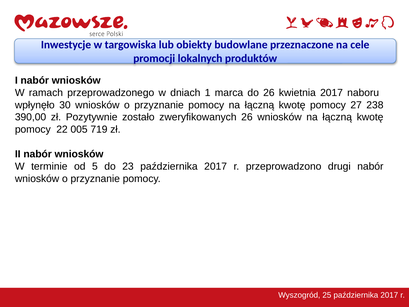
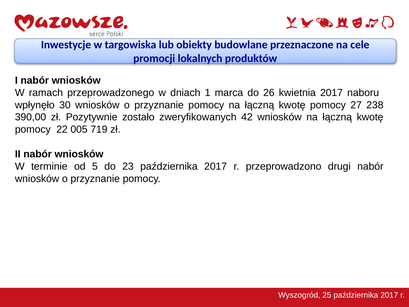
zweryfikowanych 26: 26 -> 42
